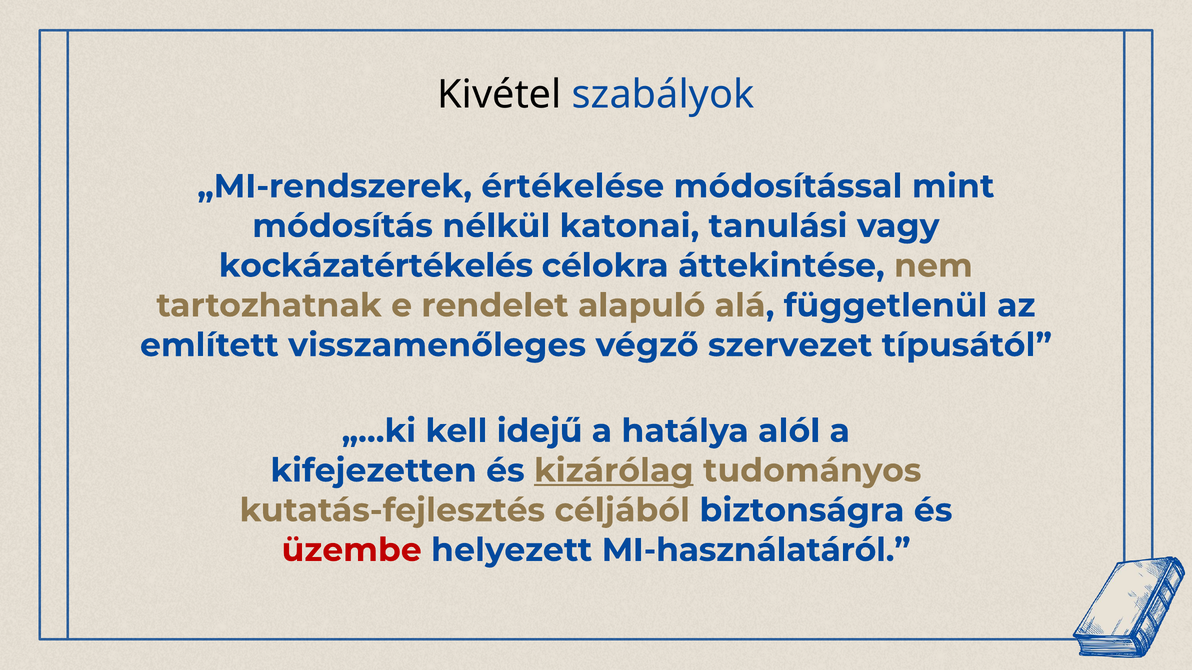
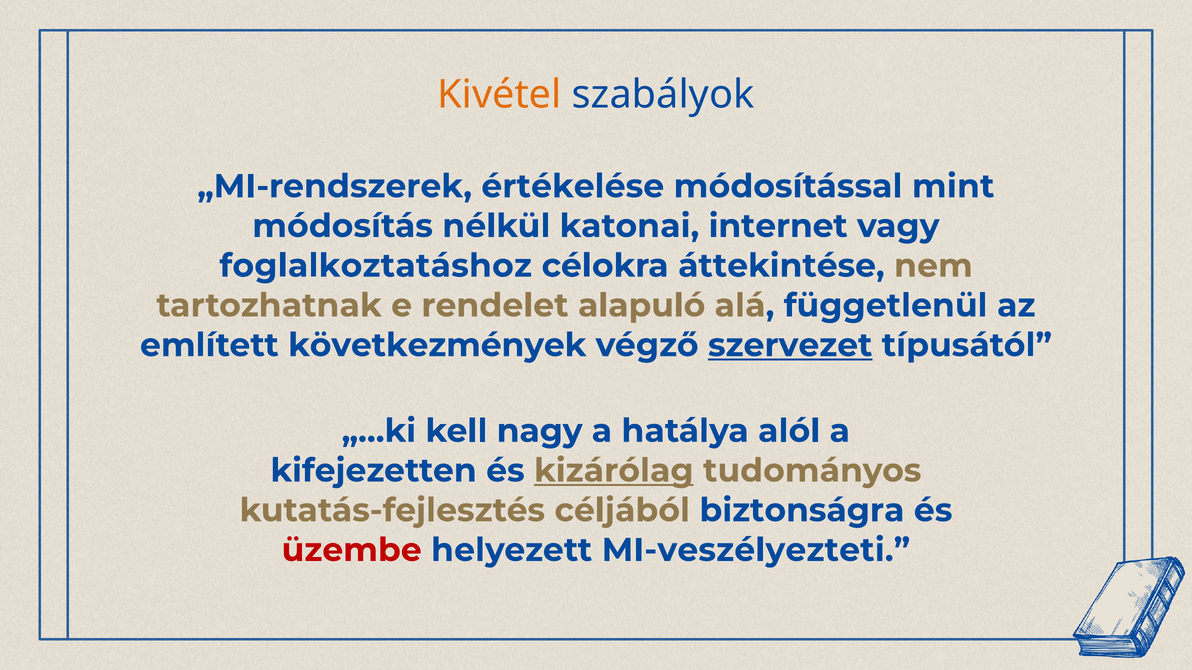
Kivétel colour: black -> orange
tanulási: tanulási -> internet
kockázatértékelés: kockázatértékelés -> foglalkoztatáshoz
visszamenőleges: visszamenőleges -> következmények
szervezet underline: none -> present
idejű: idejű -> nagy
MI-használatáról: MI-használatáról -> MI-veszélyezteti
